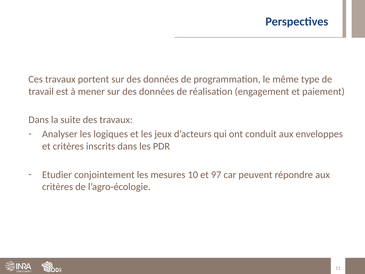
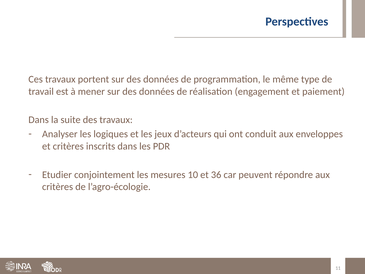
97: 97 -> 36
